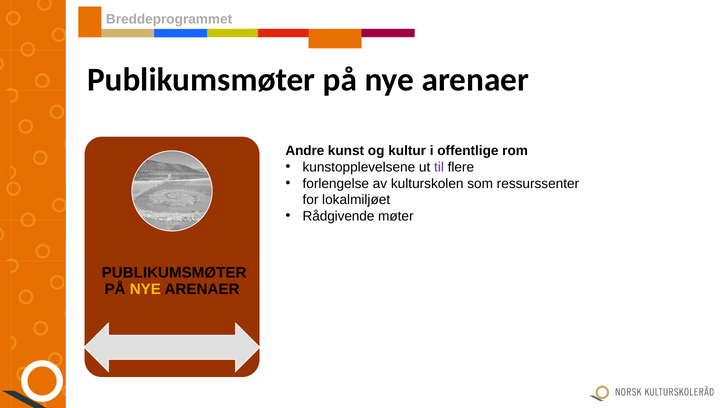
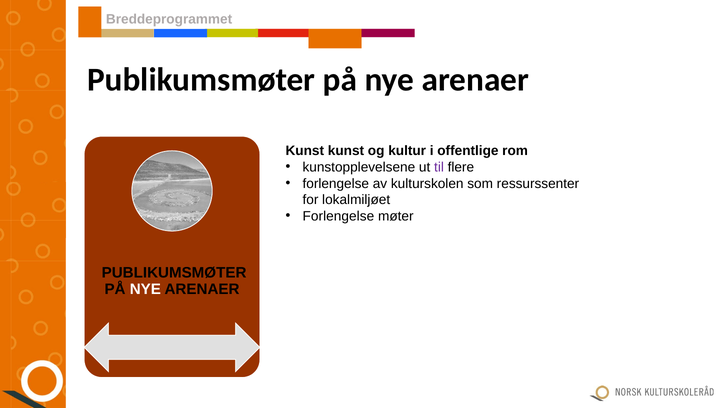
Andre at (305, 151): Andre -> Kunst
Rådgivende at (338, 216): Rådgivende -> Forlengelse
NYE at (145, 289) colour: yellow -> white
